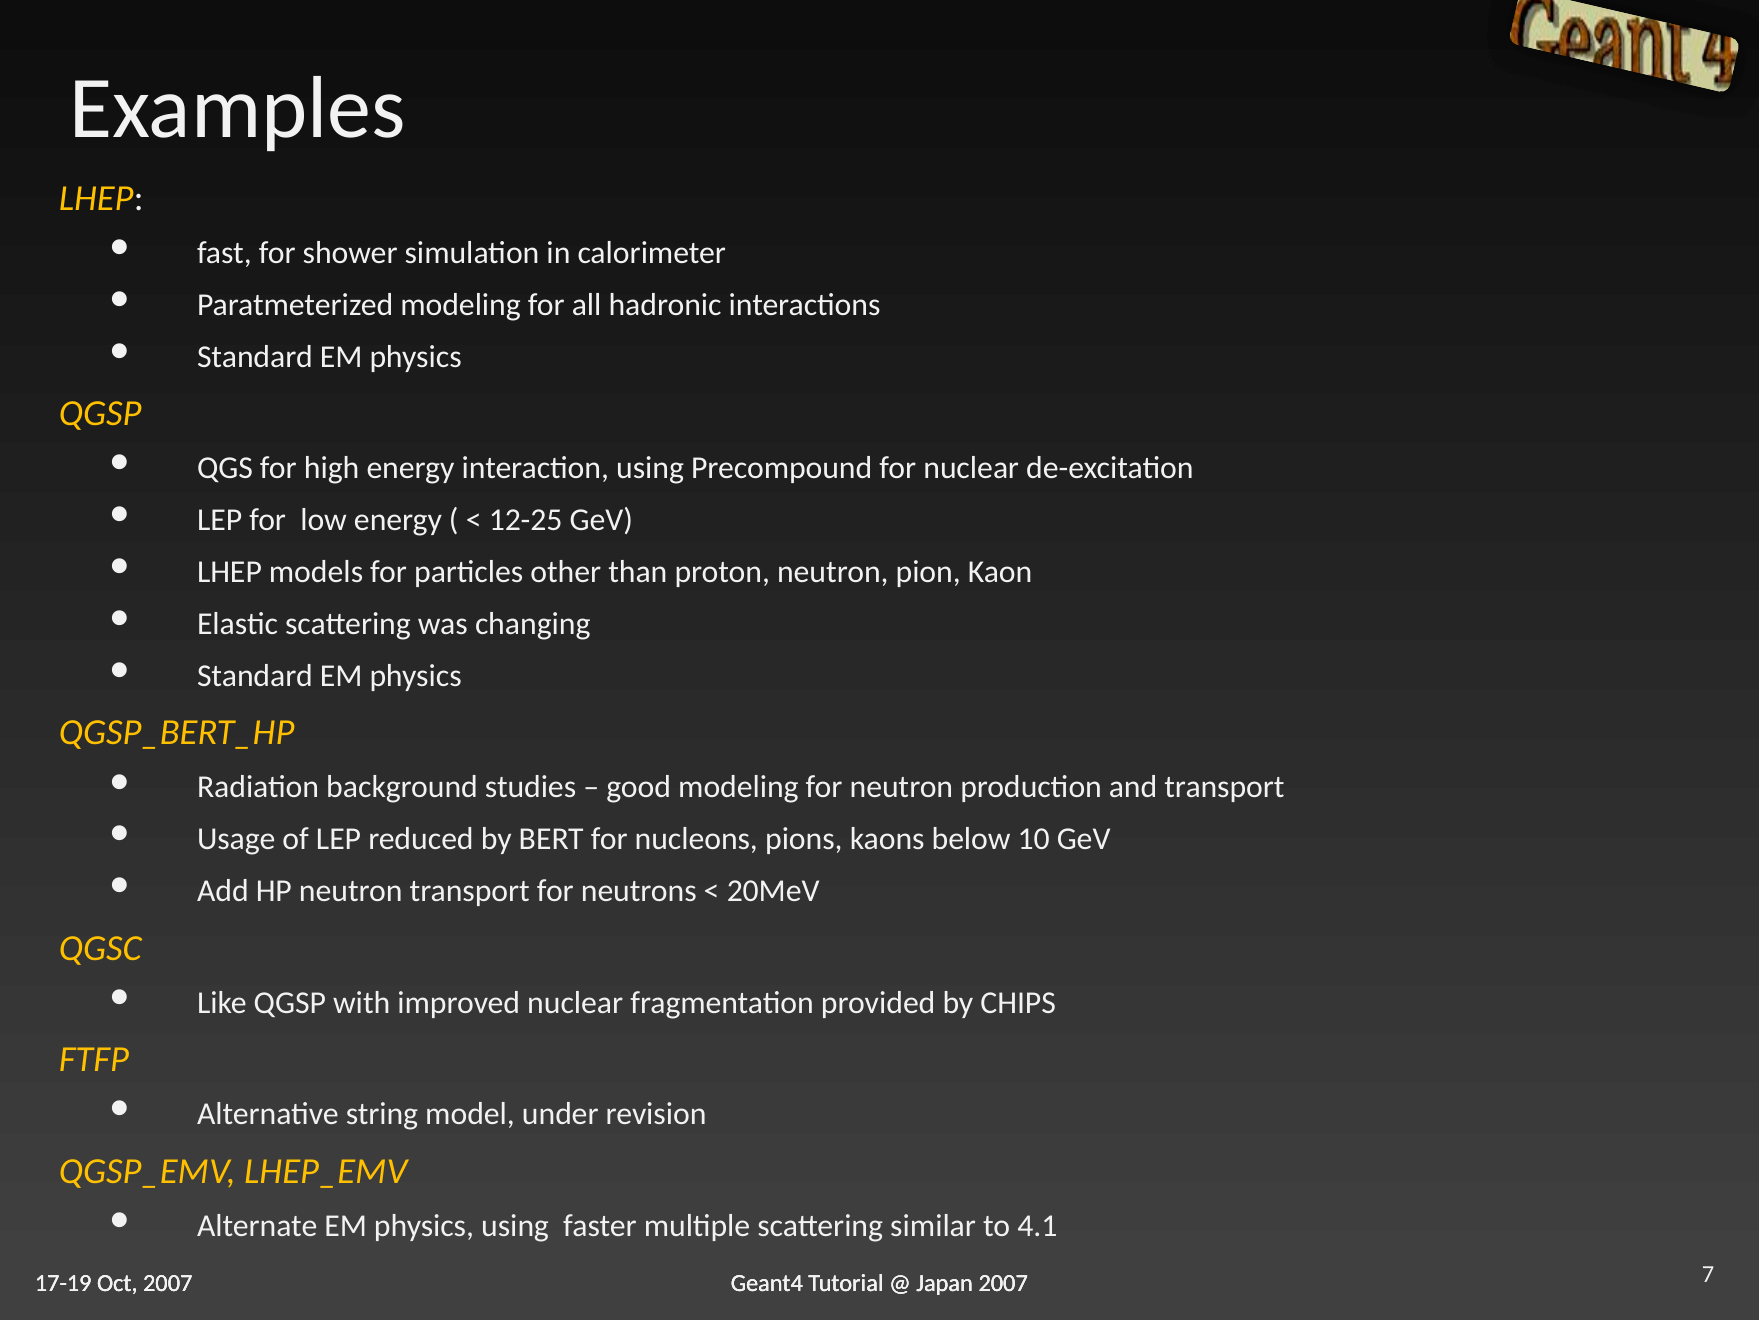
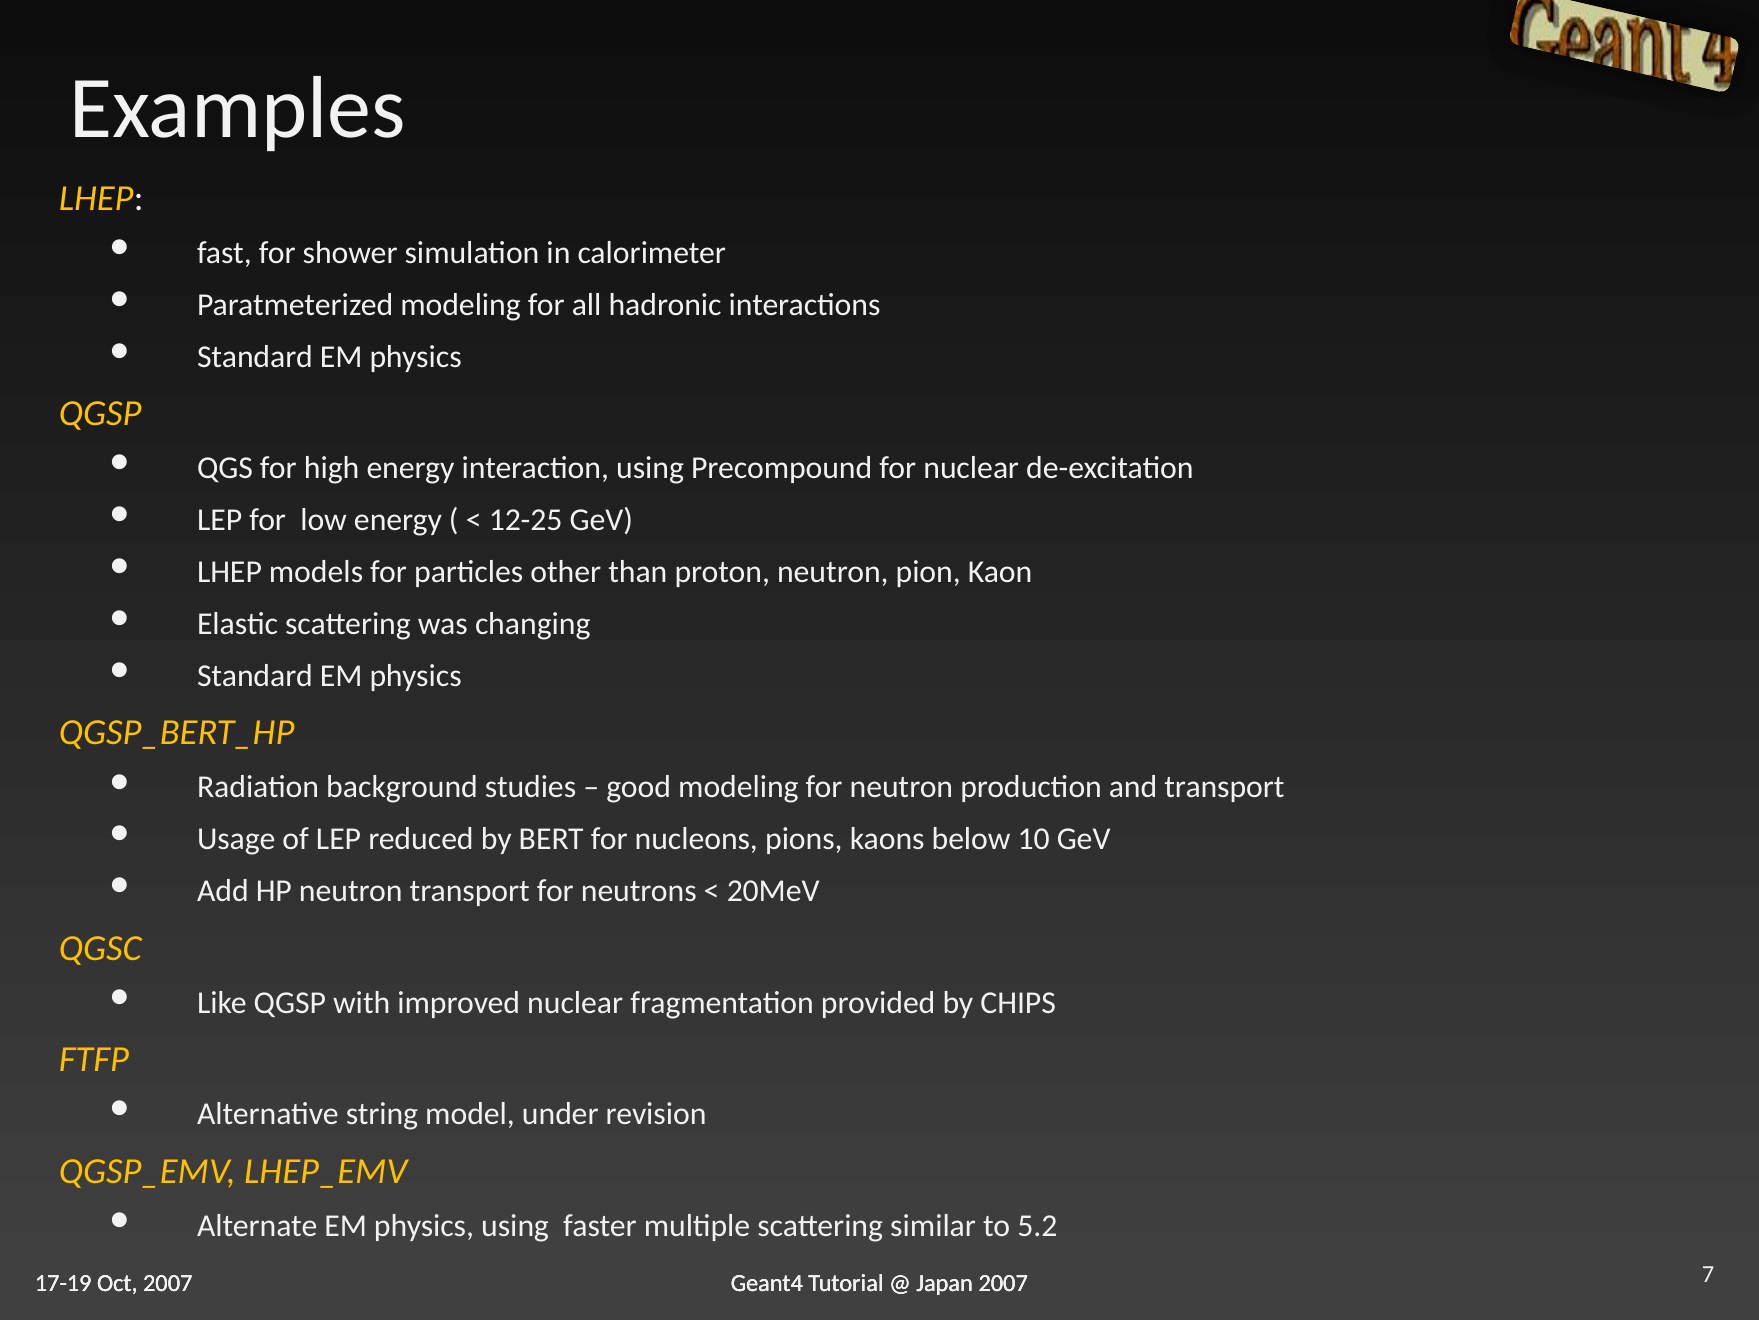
4.1: 4.1 -> 5.2
